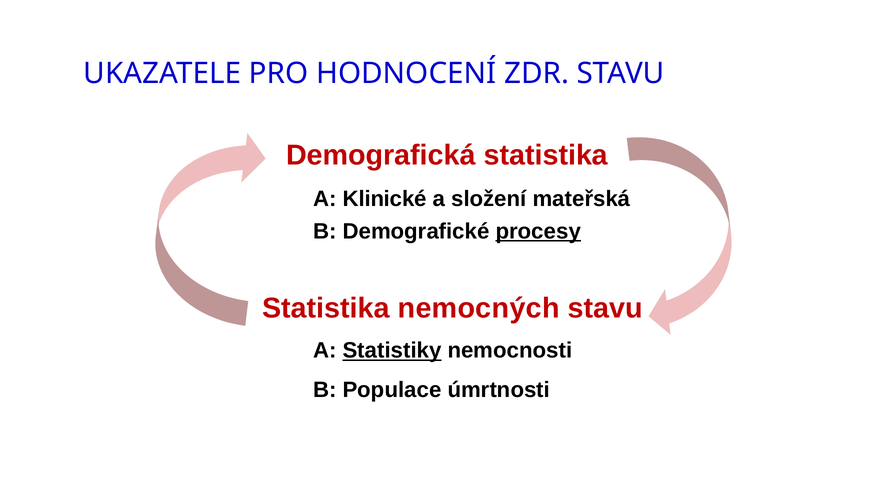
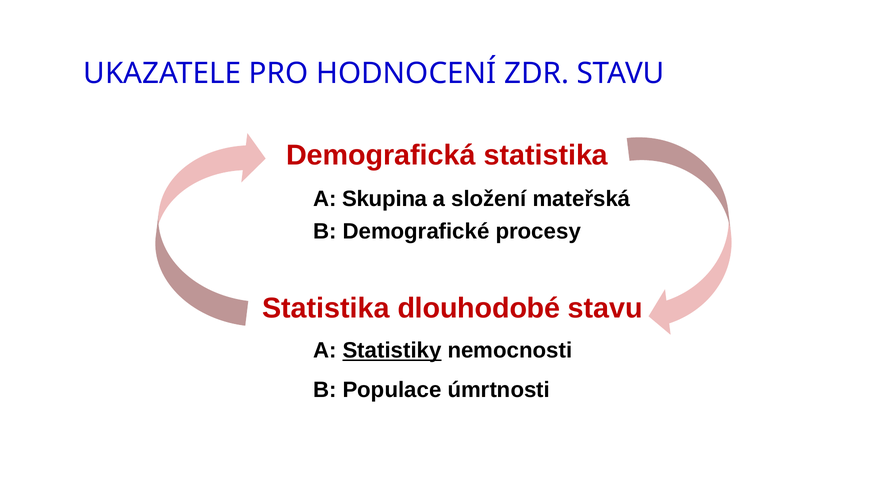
Klinické: Klinické -> Skupina
procesy underline: present -> none
nemocných: nemocných -> dlouhodobé
